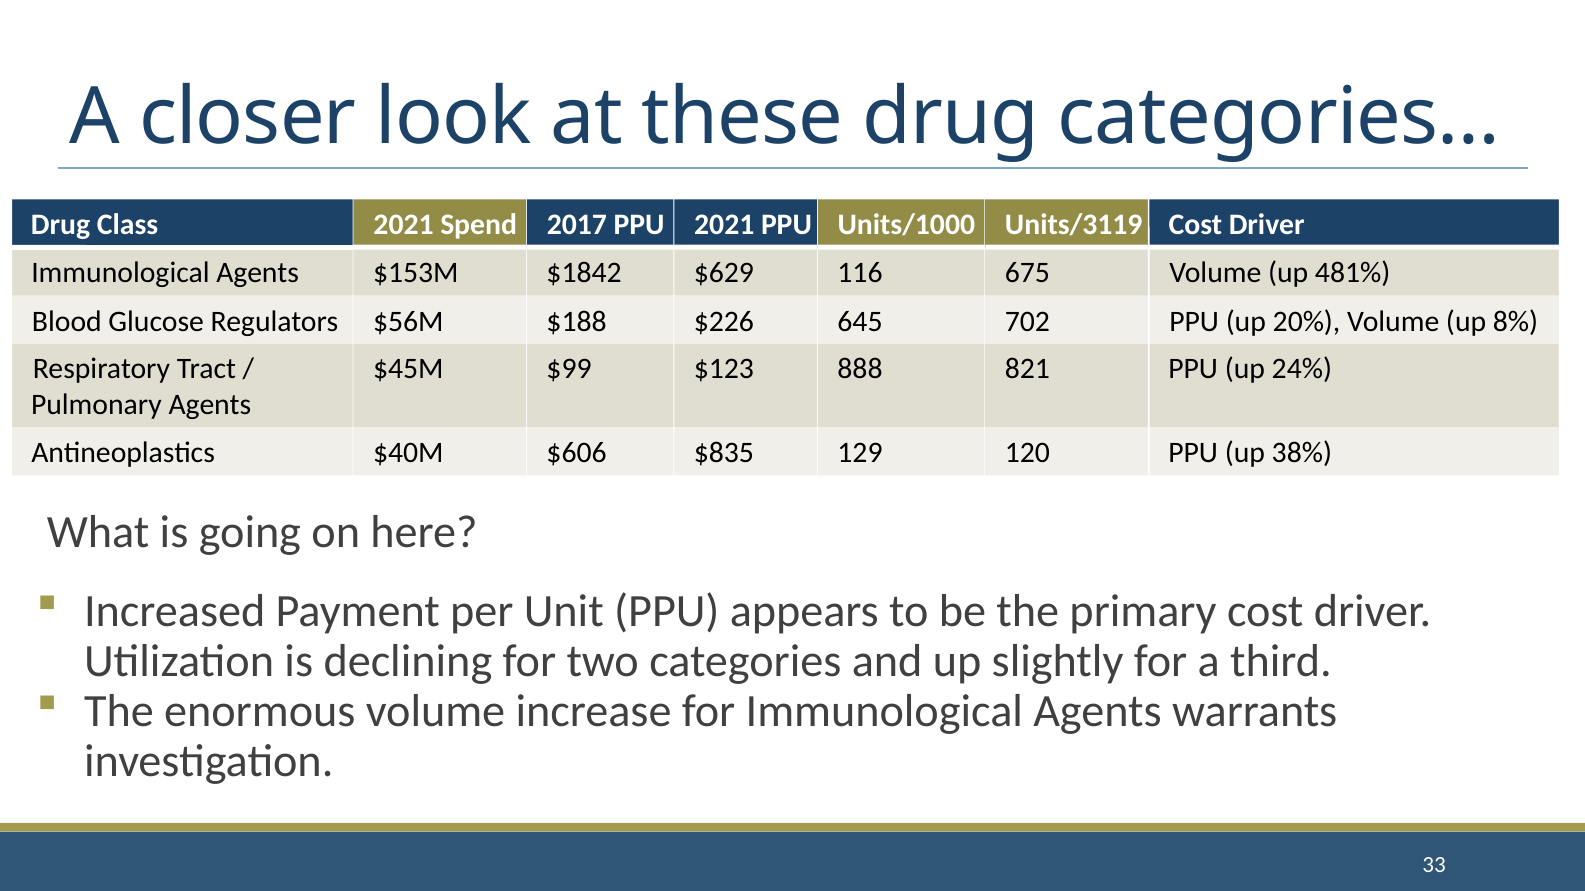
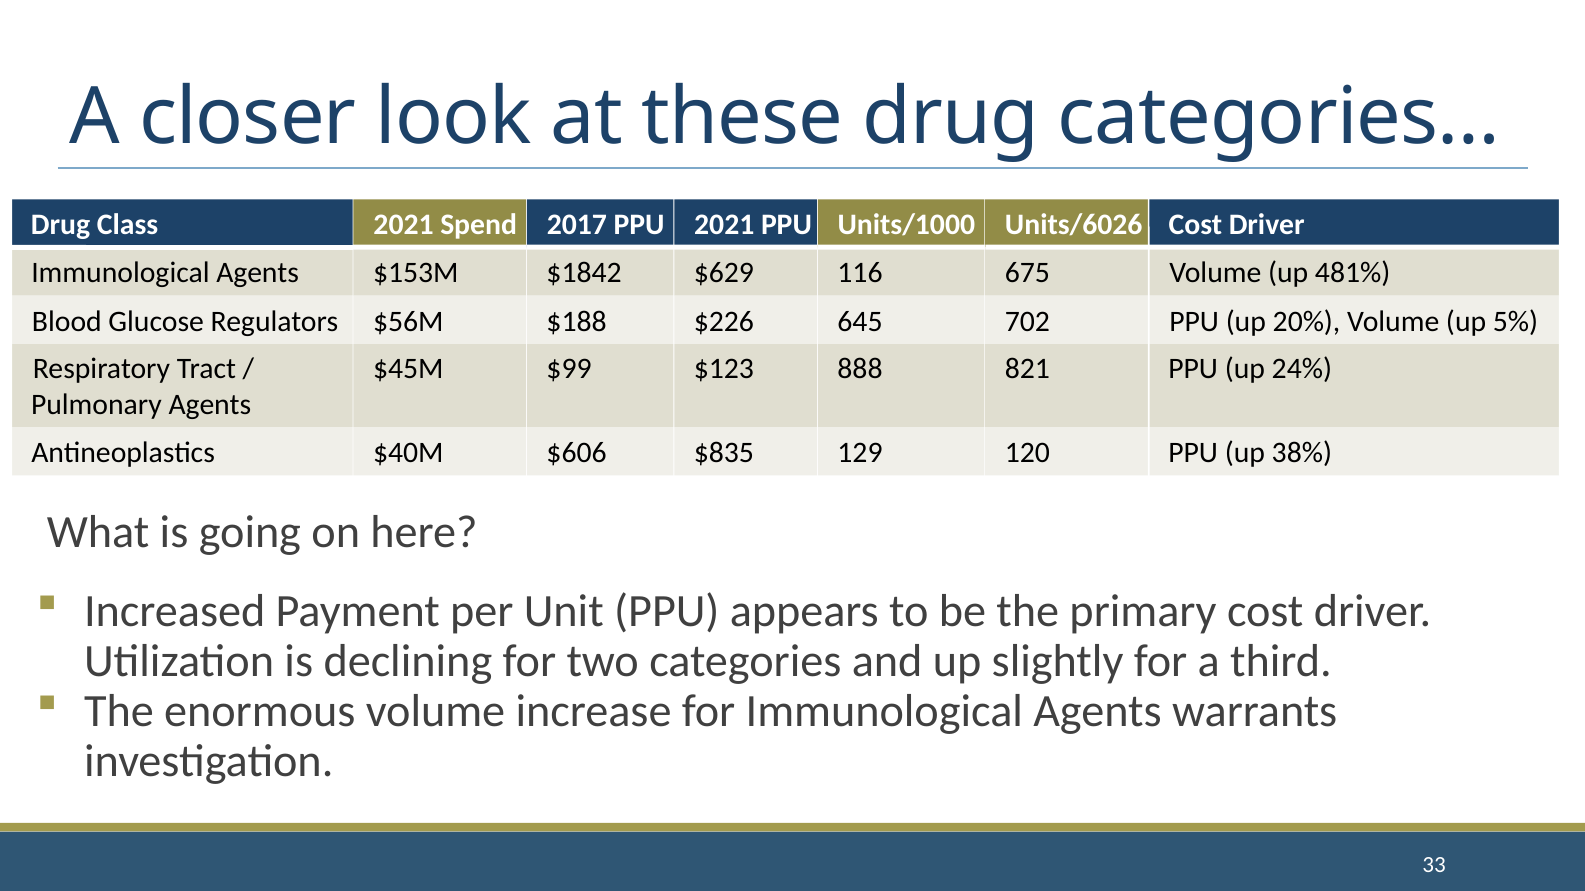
Units/3119: Units/3119 -> Units/6026
8%: 8% -> 5%
